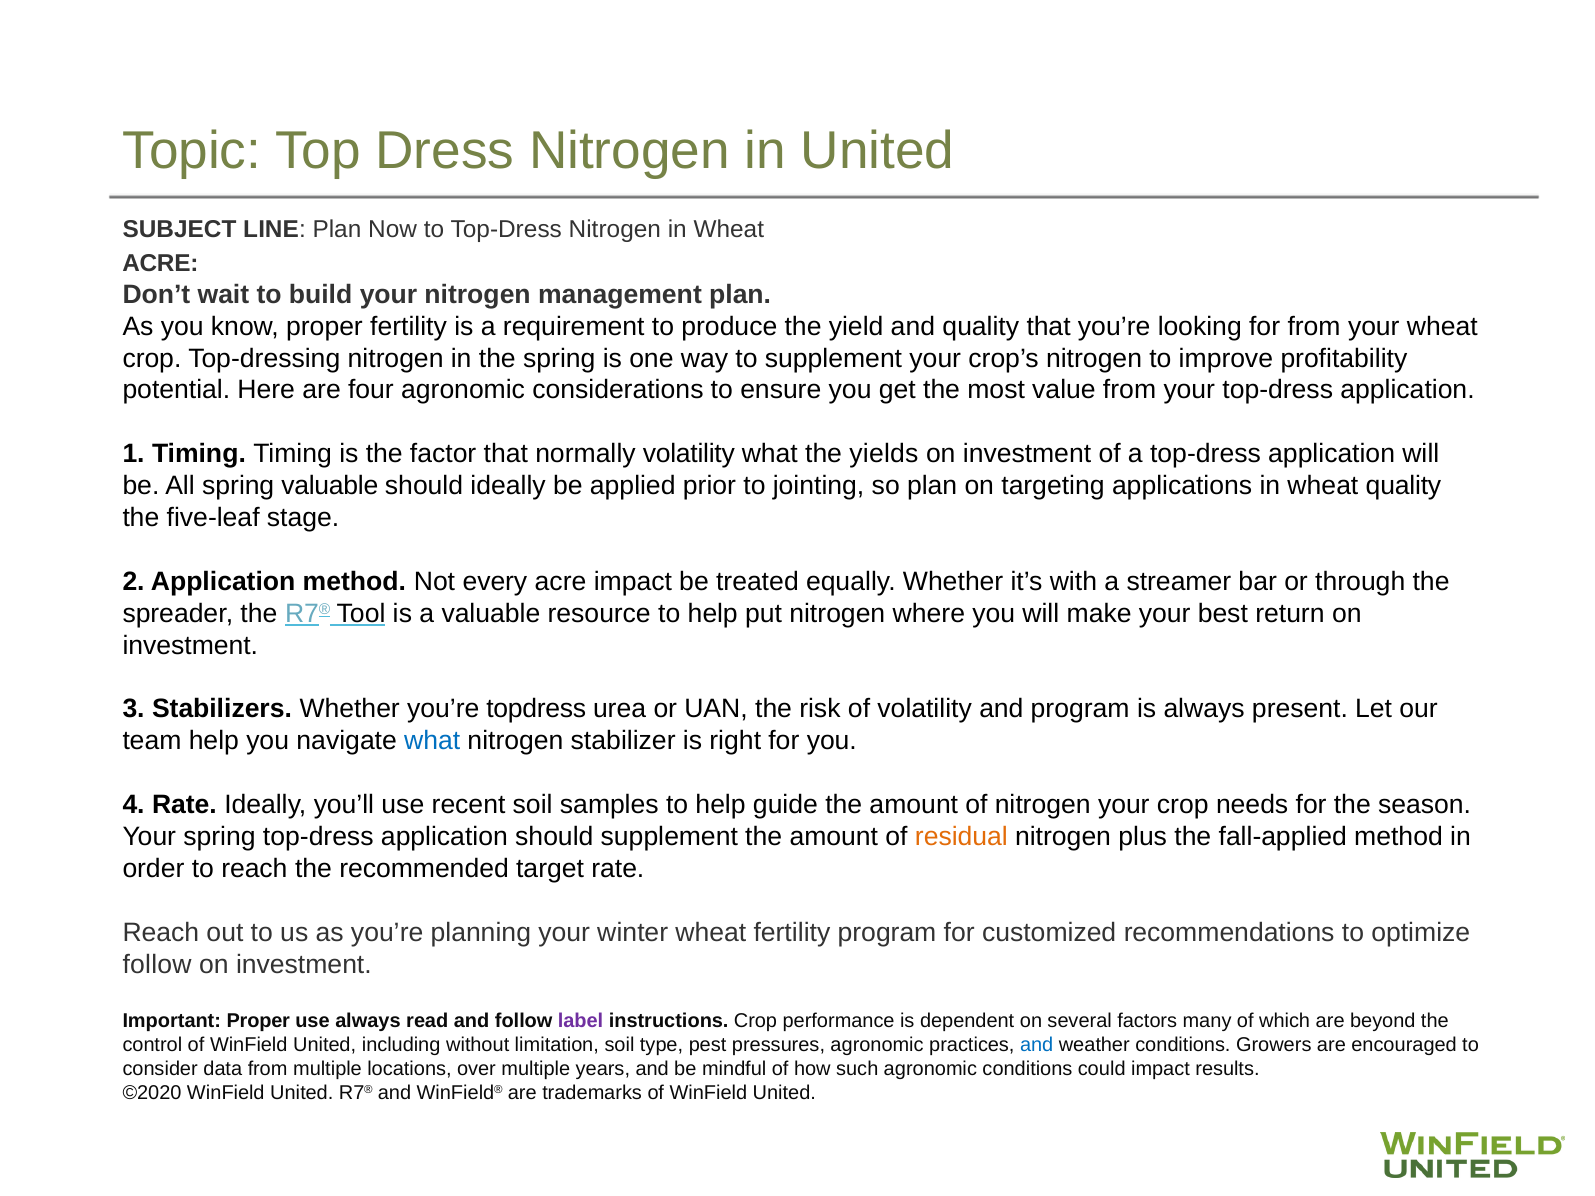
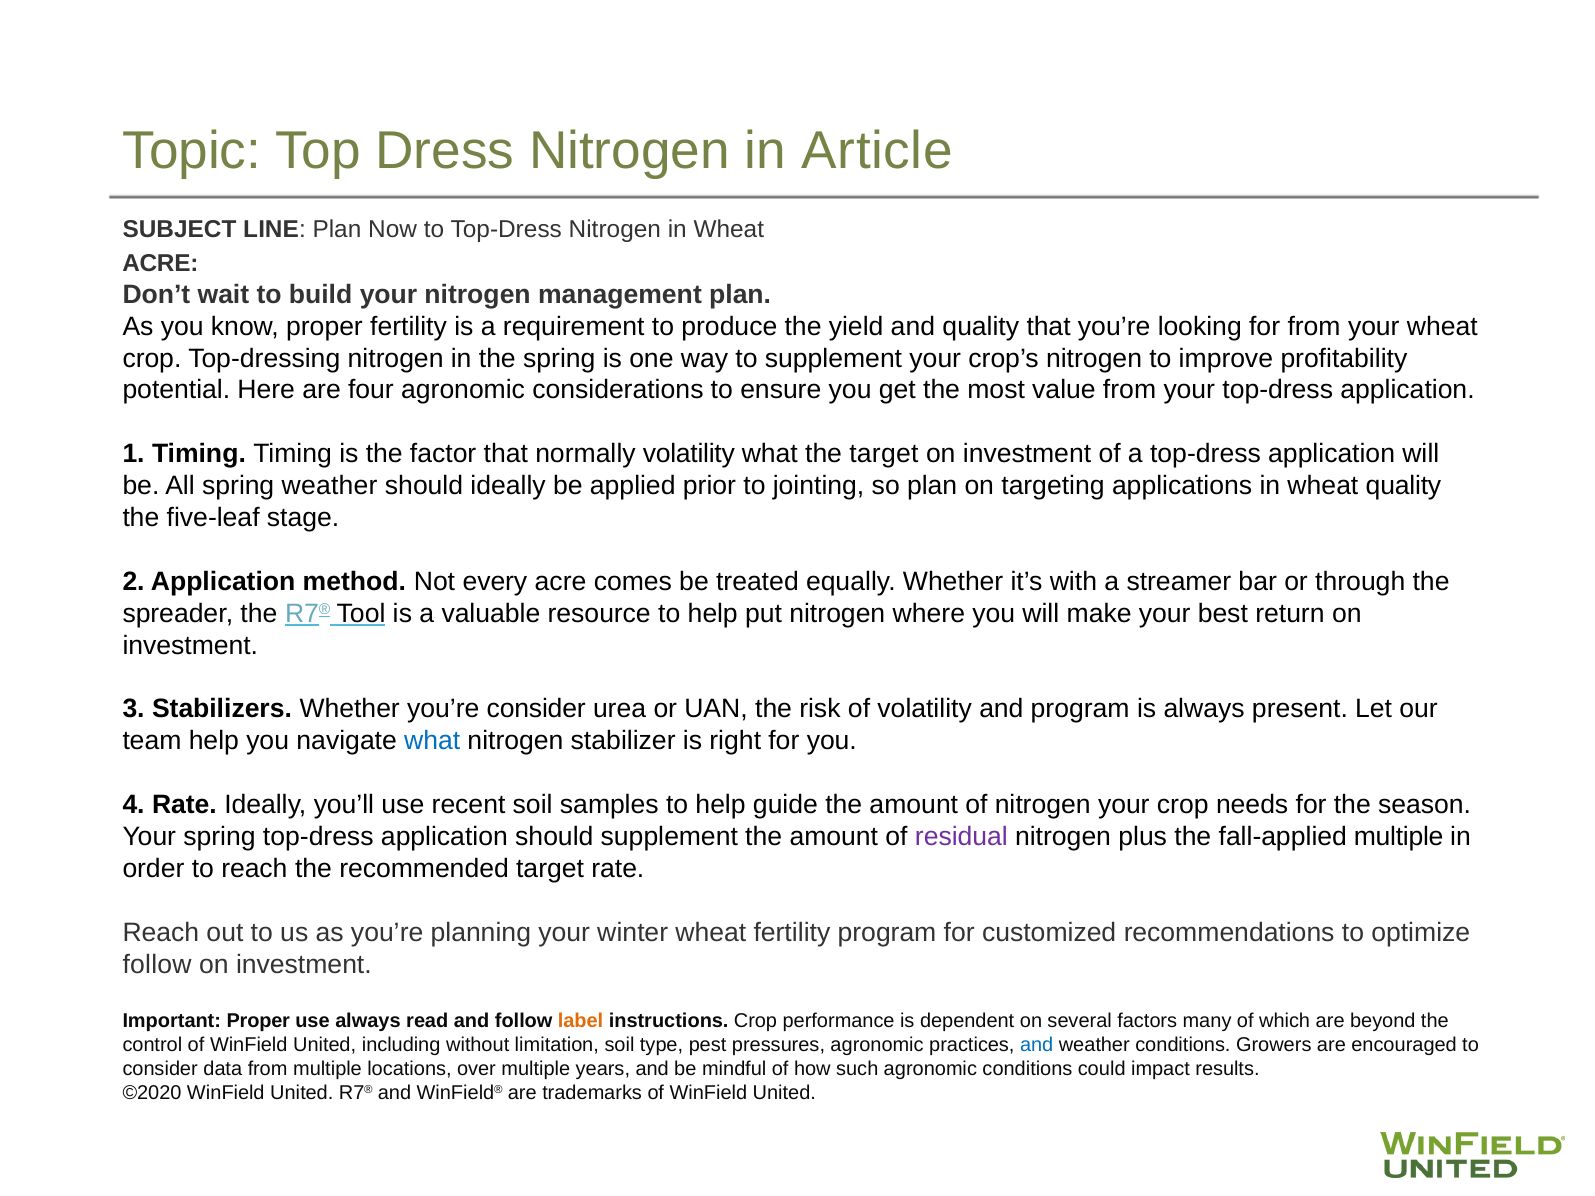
in United: United -> Article
the yields: yields -> target
spring valuable: valuable -> weather
acre impact: impact -> comes
you’re topdress: topdress -> consider
residual colour: orange -> purple
fall-applied method: method -> multiple
label colour: purple -> orange
